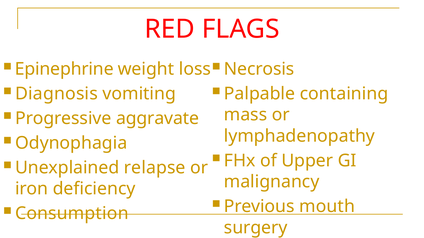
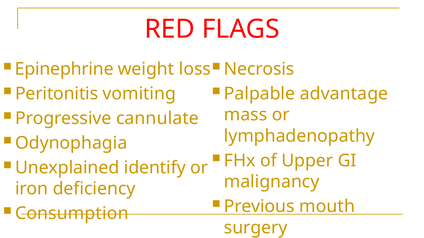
Diagnosis: Diagnosis -> Peritonitis
containing: containing -> advantage
aggravate: aggravate -> cannulate
relapse: relapse -> identify
